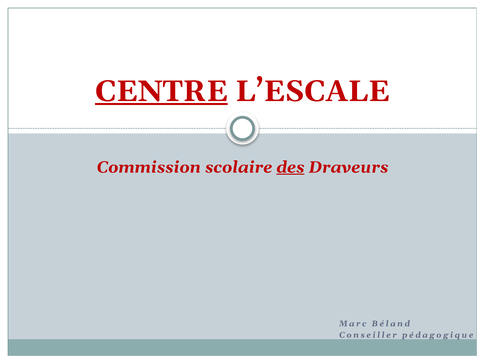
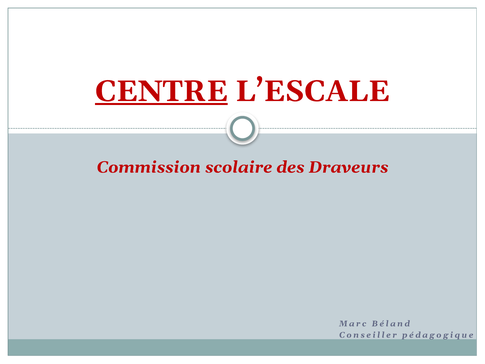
des underline: present -> none
